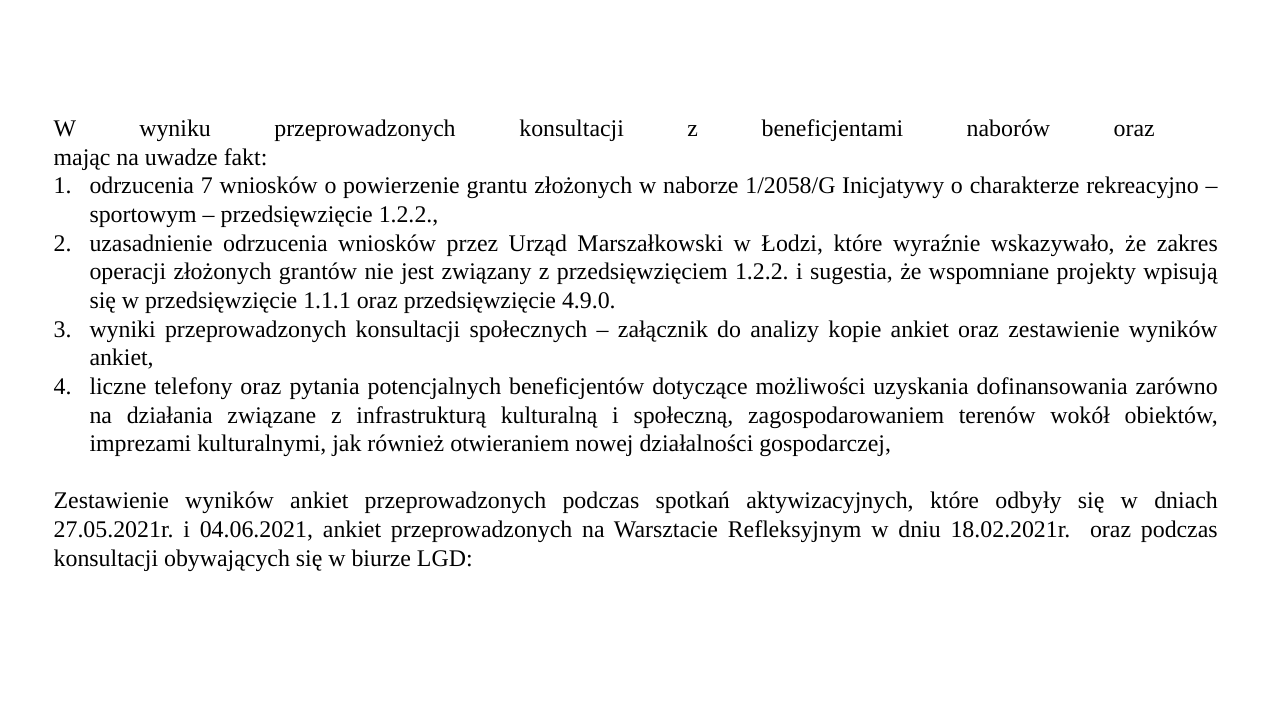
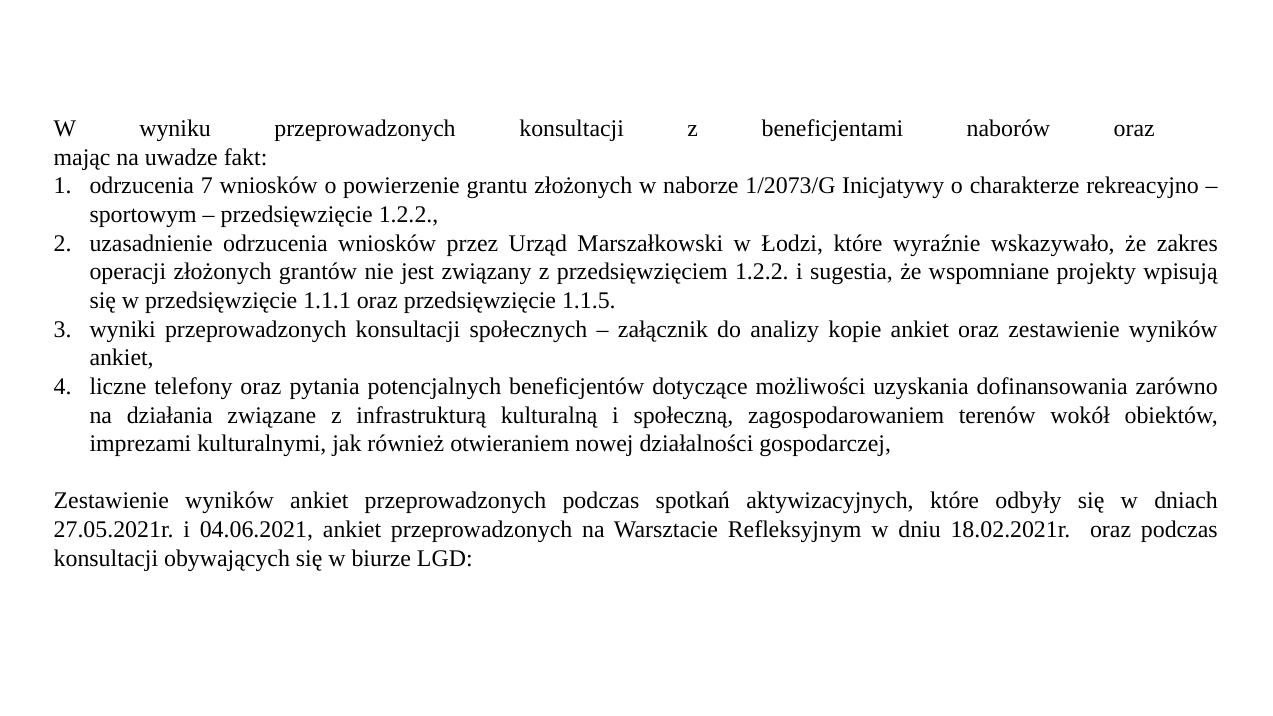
1/2058/G: 1/2058/G -> 1/2073/G
4.9.0: 4.9.0 -> 1.1.5
